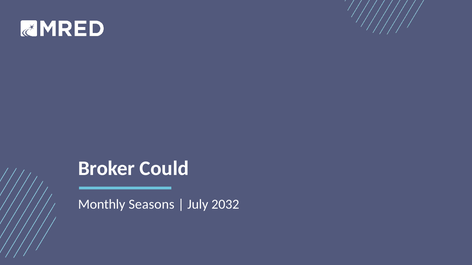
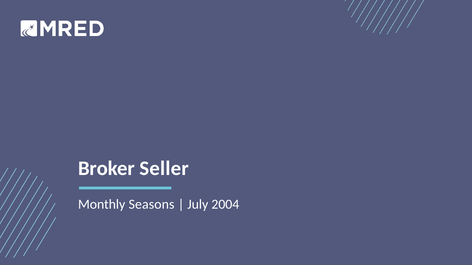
Could: Could -> Seller
2032: 2032 -> 2004
